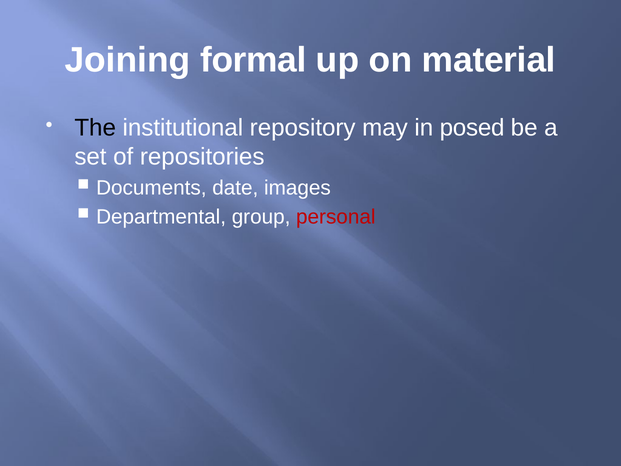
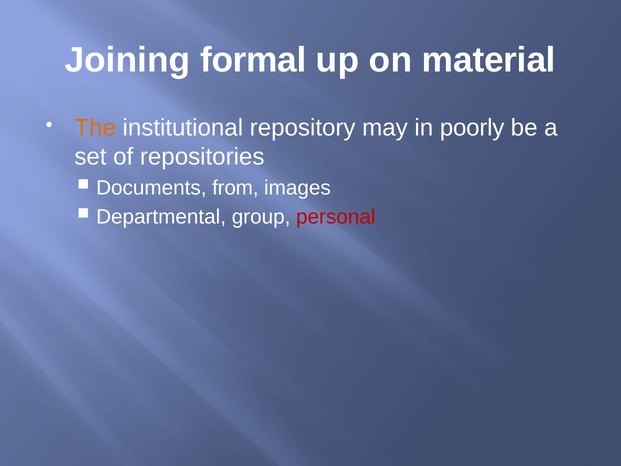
The colour: black -> orange
posed: posed -> poorly
date: date -> from
